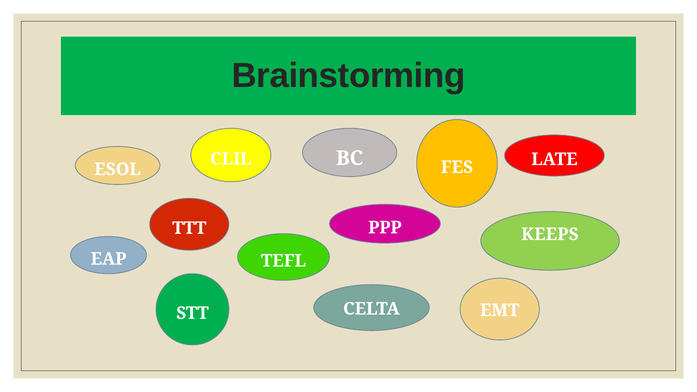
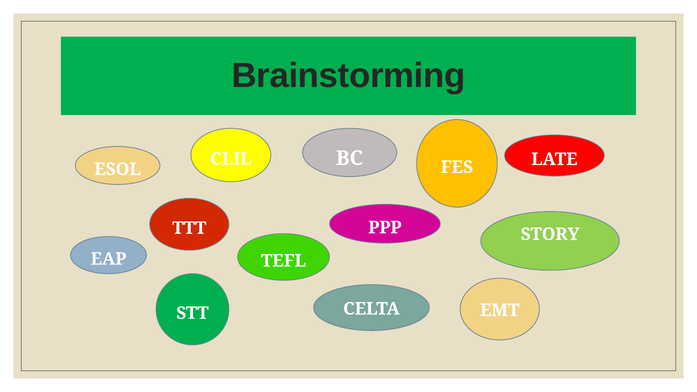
KEEPS: KEEPS -> STORY
